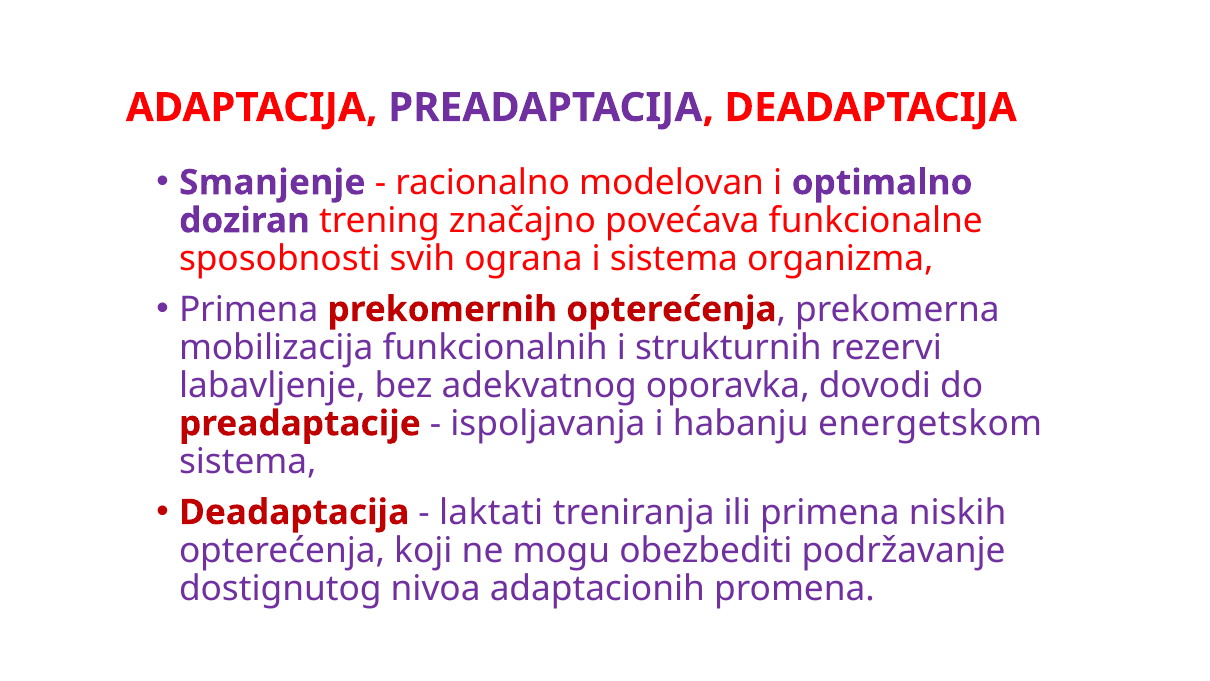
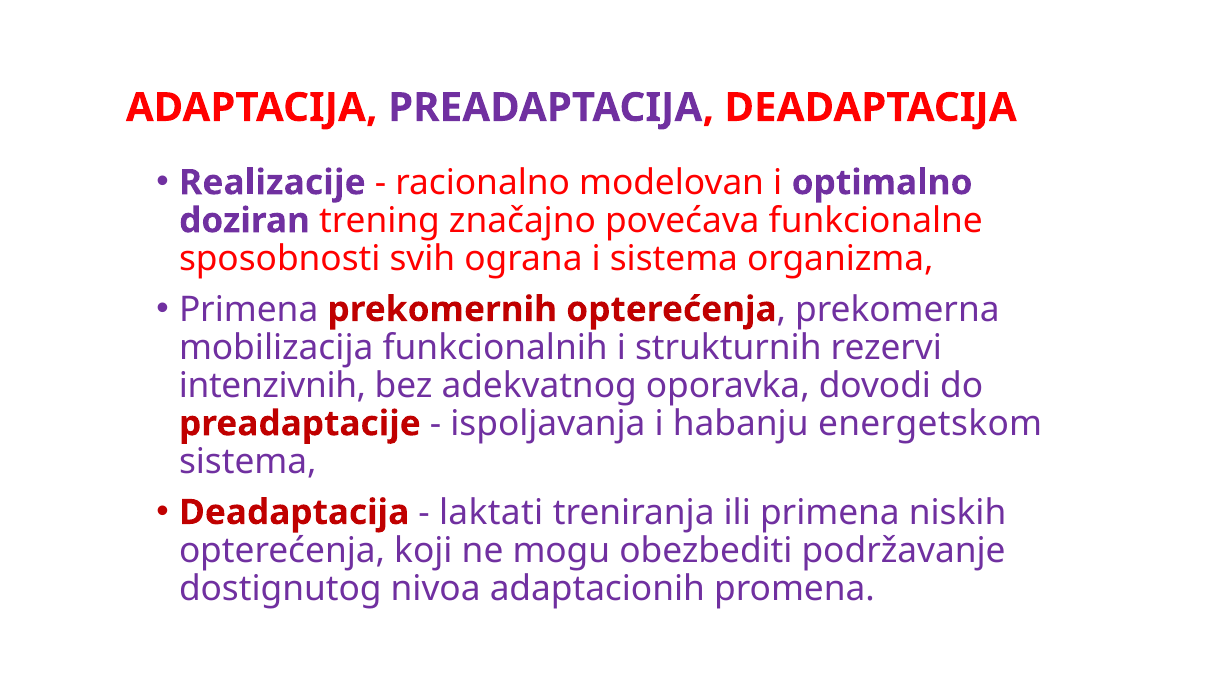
Smanjenje: Smanjenje -> Realizacije
labavljenje: labavljenje -> intenzivnih
